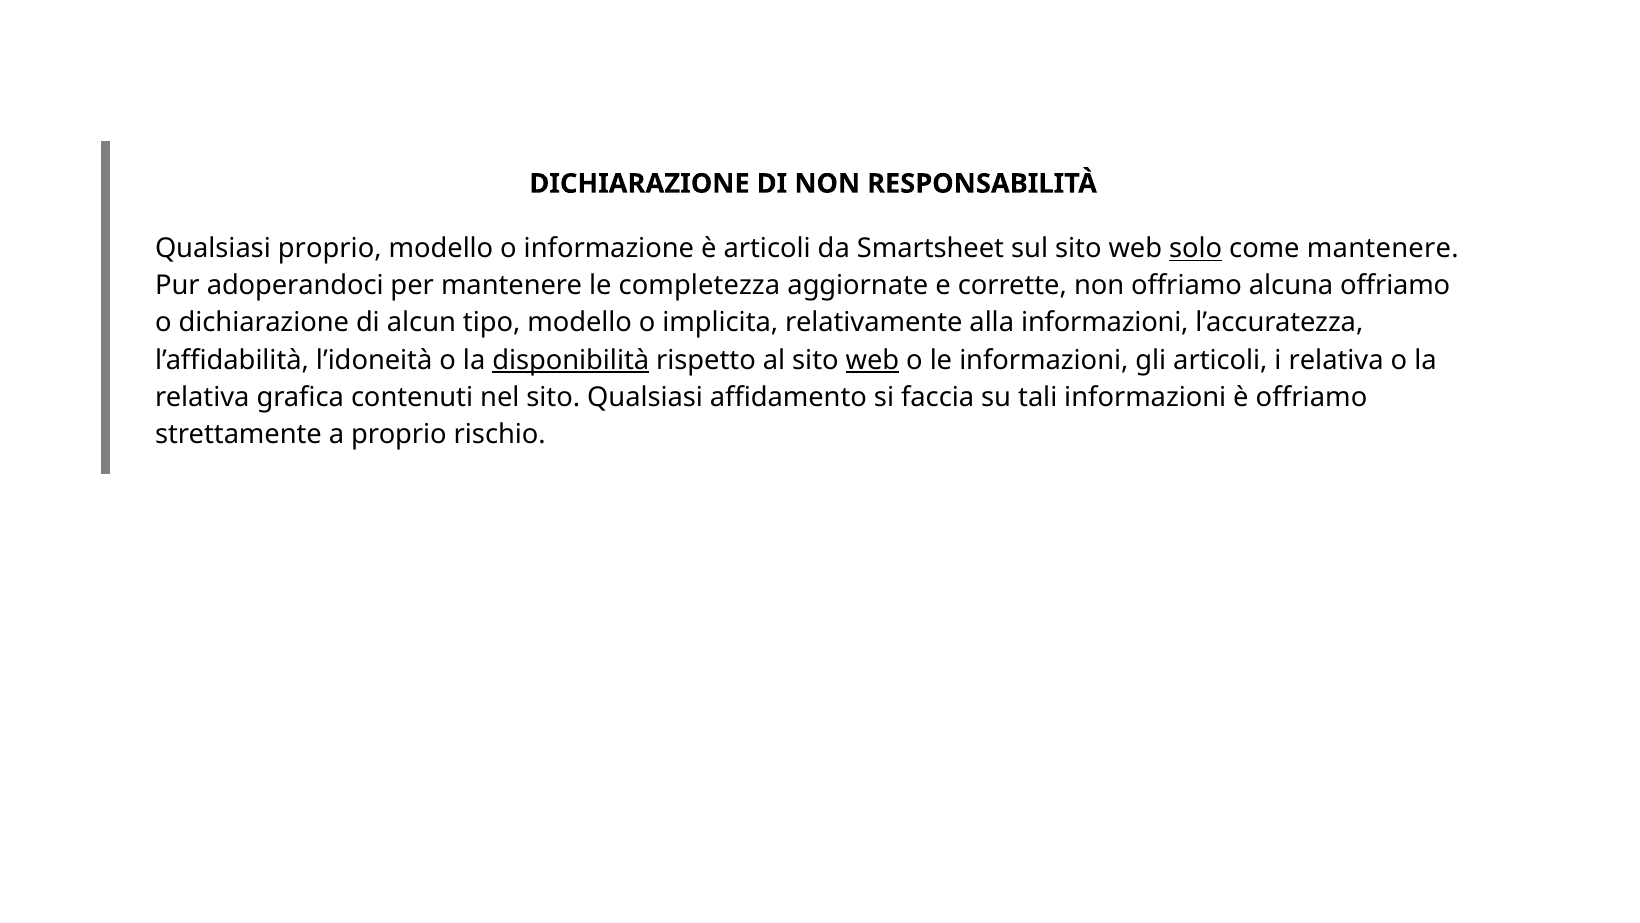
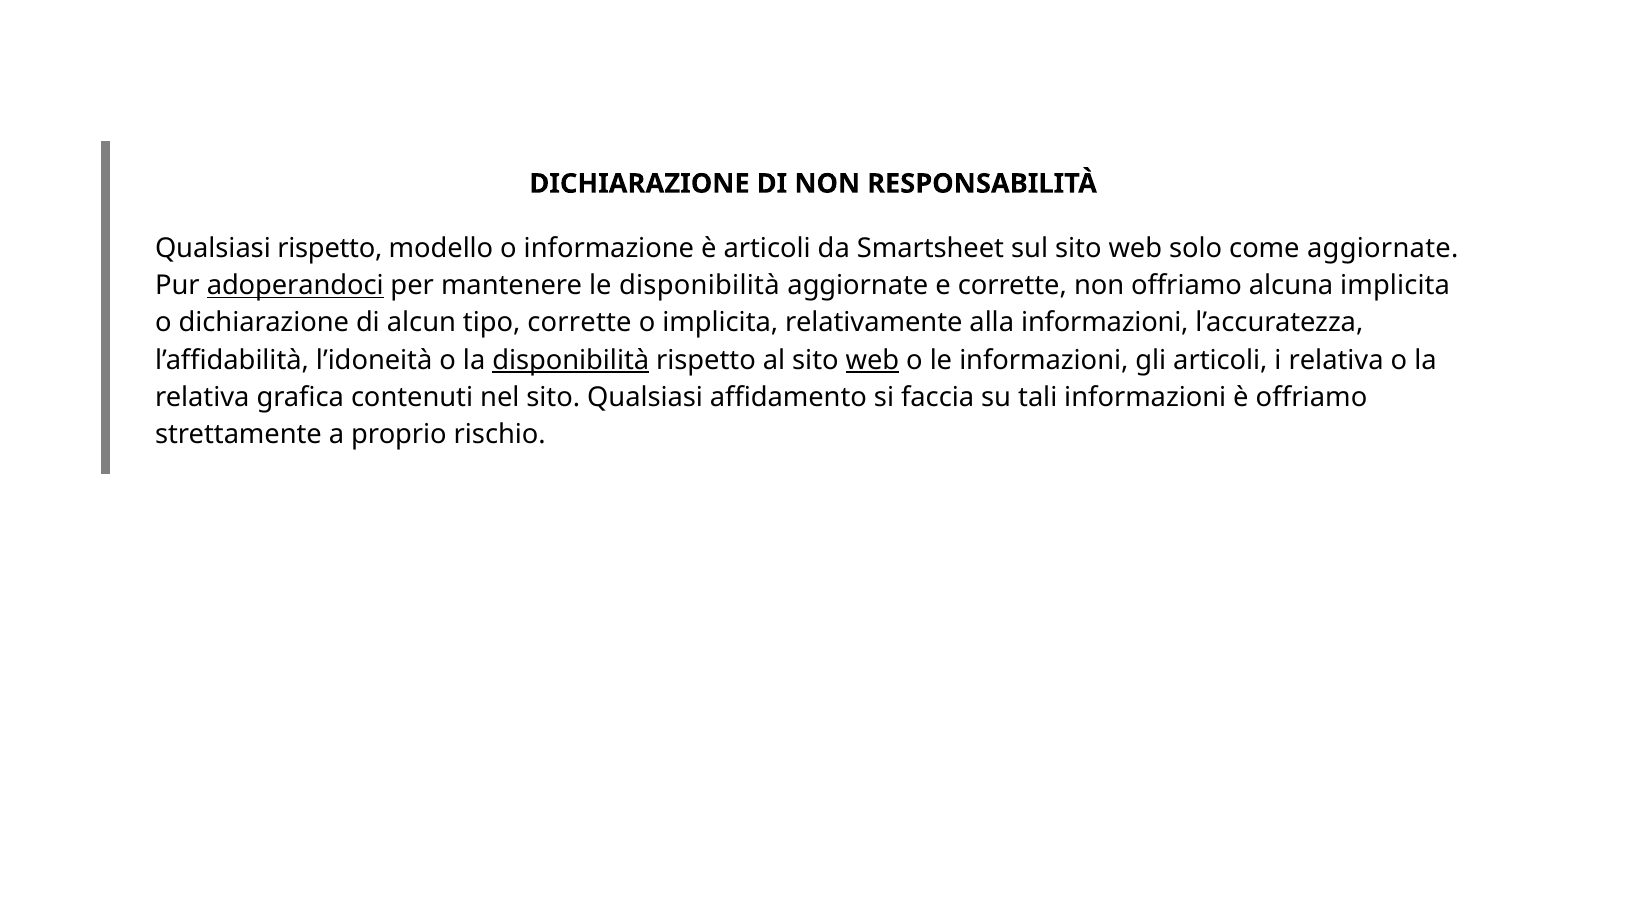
Qualsiasi proprio: proprio -> rispetto
solo underline: present -> none
come mantenere: mantenere -> aggiornate
adoperandoci underline: none -> present
le completezza: completezza -> disponibilità
alcuna offriamo: offriamo -> implicita
tipo modello: modello -> corrette
